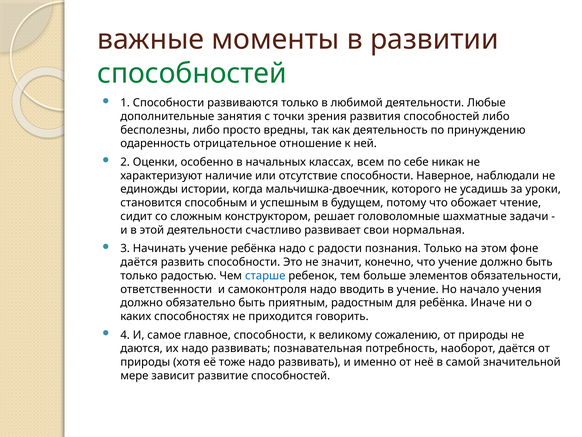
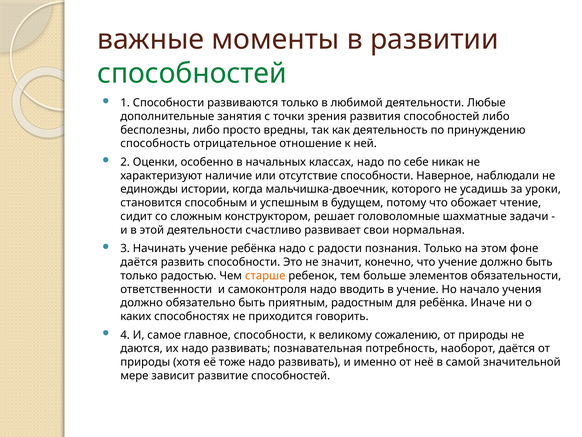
одаренность: одаренность -> способность
классах всем: всем -> надо
старше colour: blue -> orange
